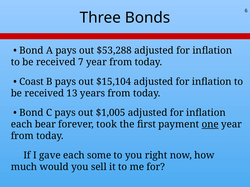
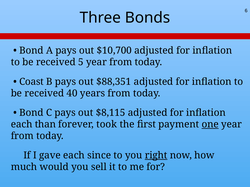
$53,288: $53,288 -> $10,700
7: 7 -> 5
$15,104: $15,104 -> $88,351
13: 13 -> 40
$1,005: $1,005 -> $8,115
bear: bear -> than
some: some -> since
right underline: none -> present
